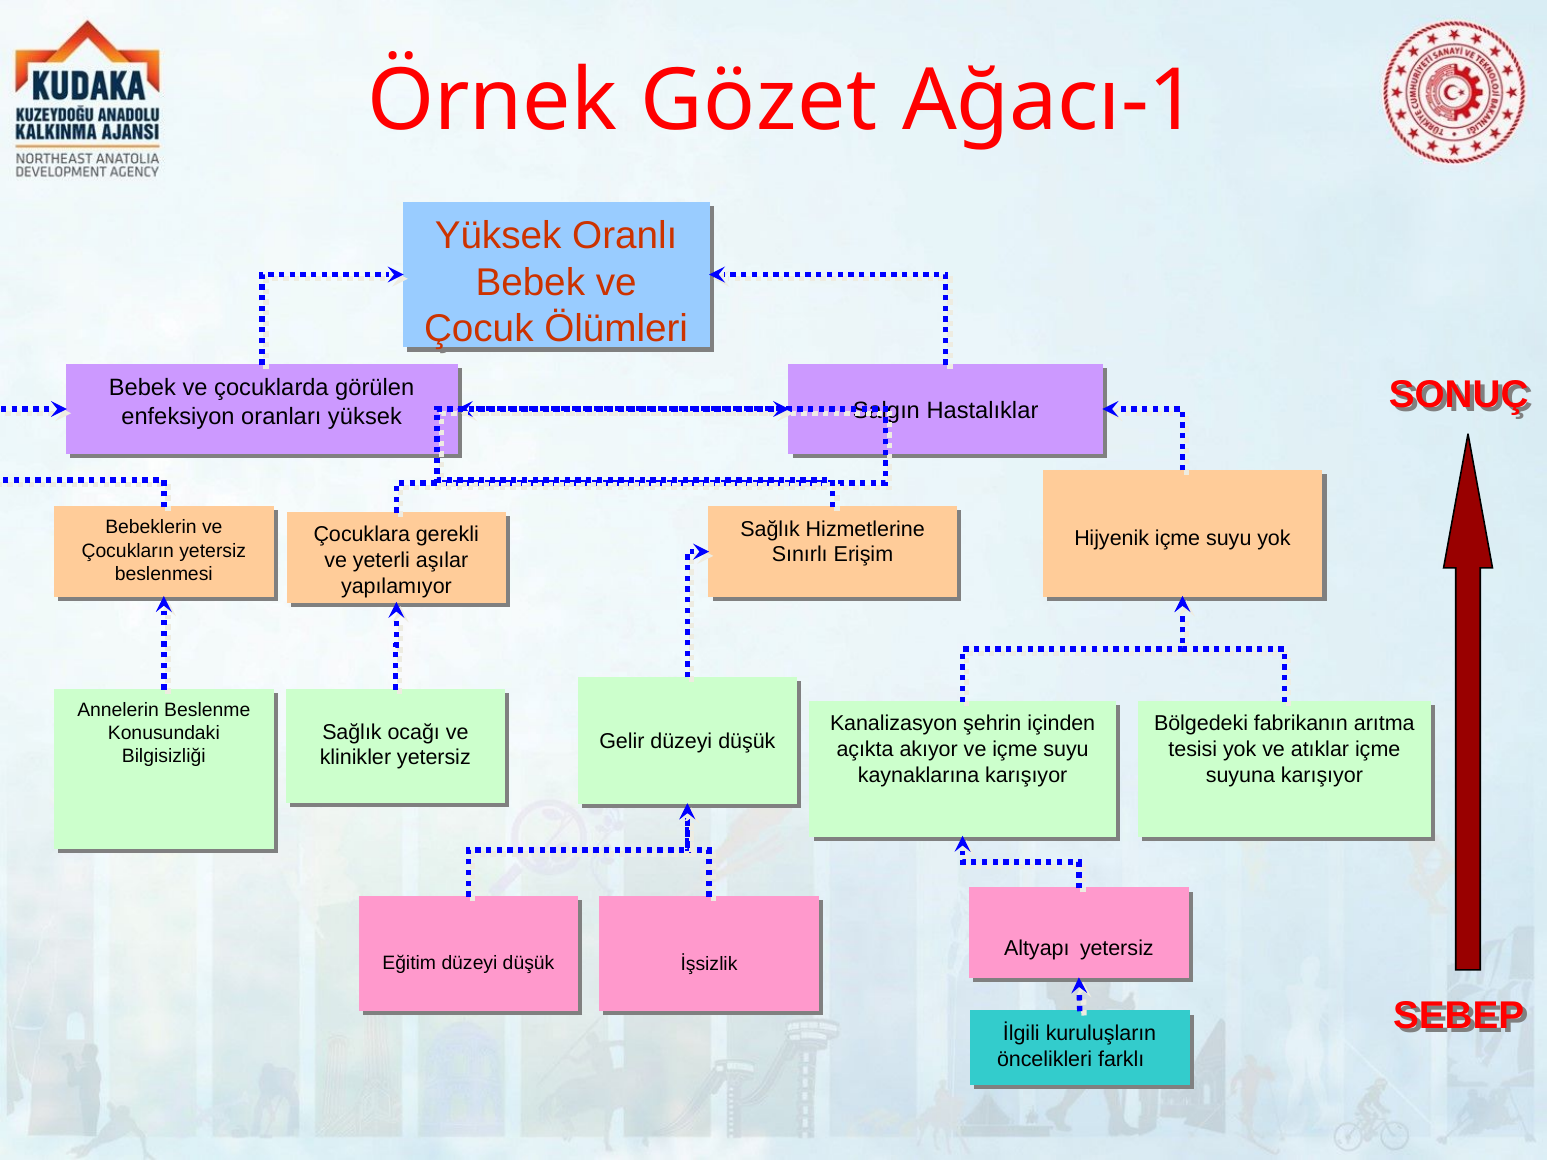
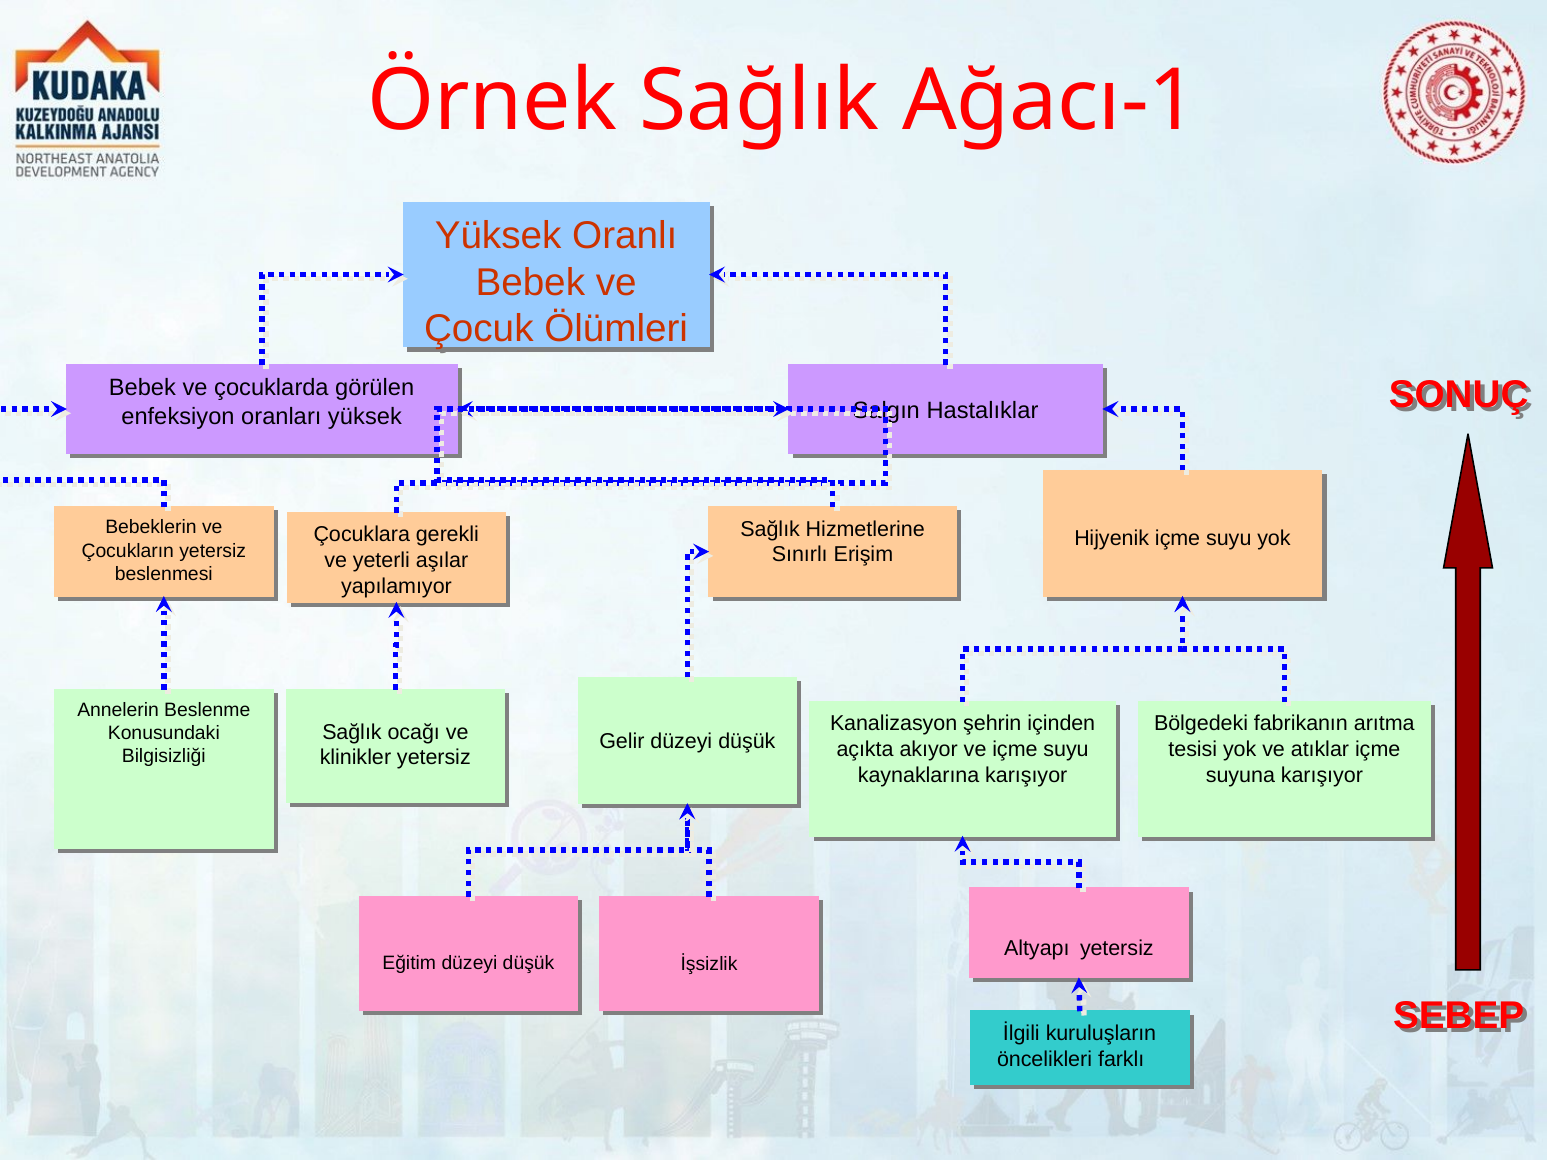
Örnek Gözet: Gözet -> Sağlık
